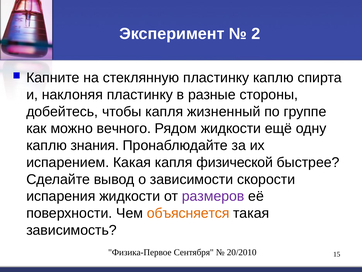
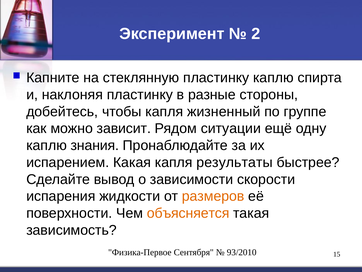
вечного: вечного -> зависит
Рядом жидкости: жидкости -> ситуации
физической: физической -> результаты
размеров colour: purple -> orange
20/2010: 20/2010 -> 93/2010
